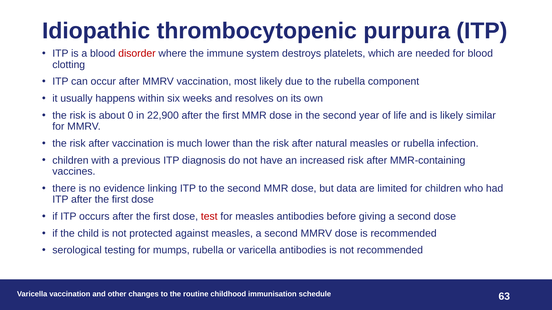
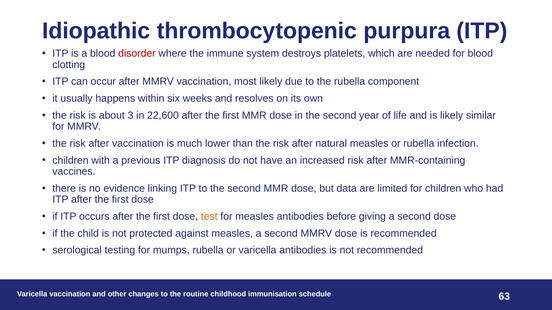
0: 0 -> 3
22,900: 22,900 -> 22,600
test colour: red -> orange
